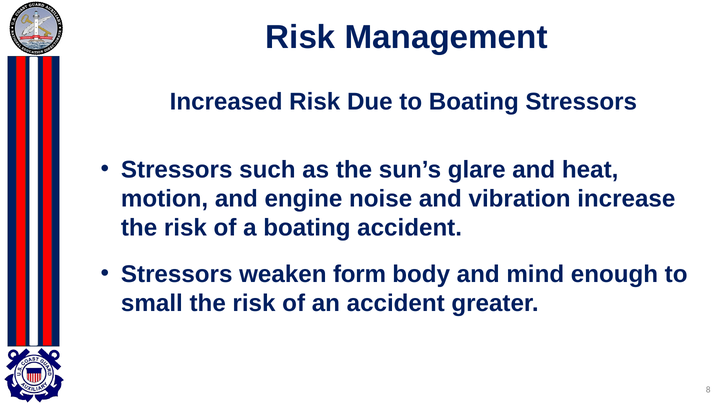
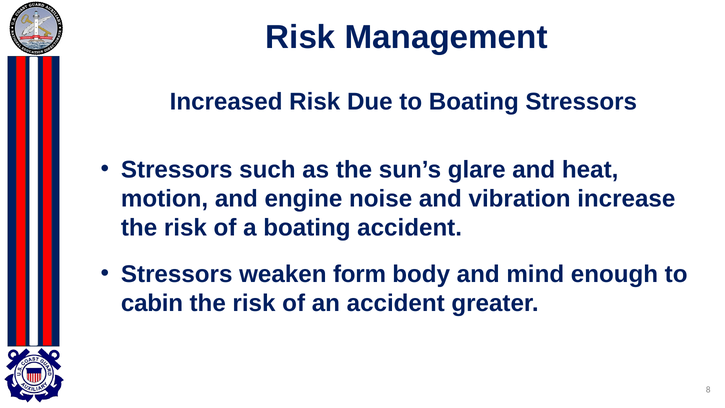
small: small -> cabin
